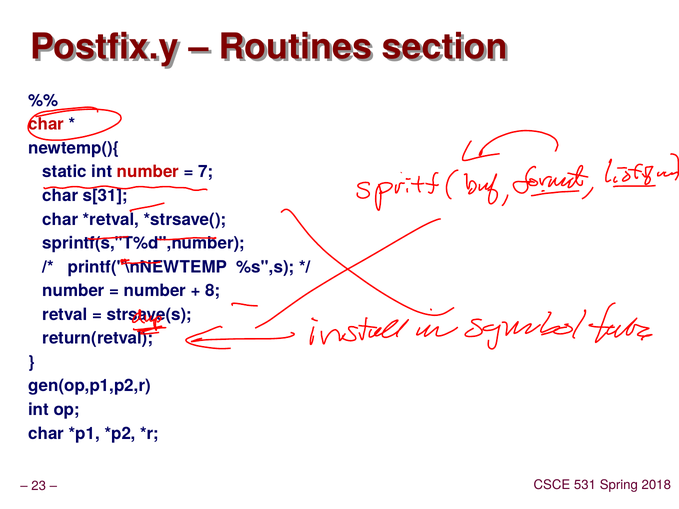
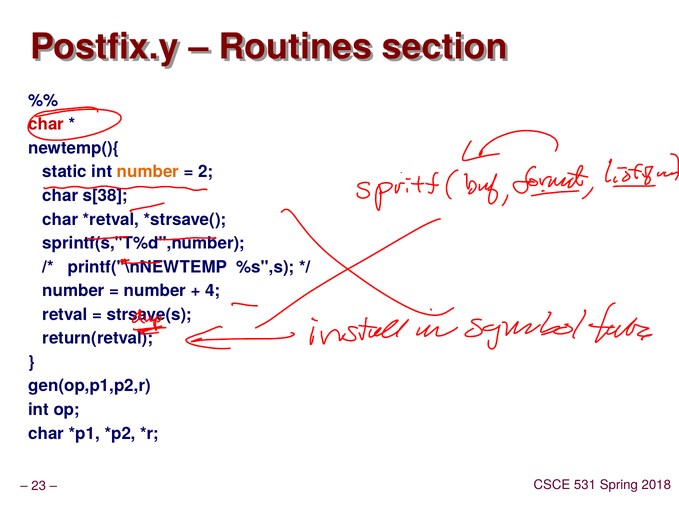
number at (148, 172) colour: red -> orange
7: 7 -> 2
s[31: s[31 -> s[38
8: 8 -> 4
